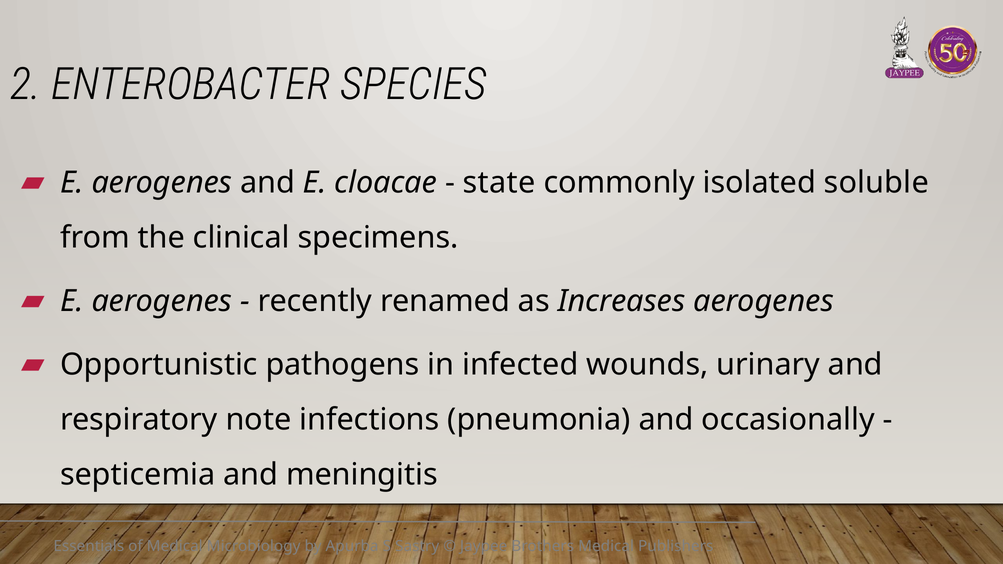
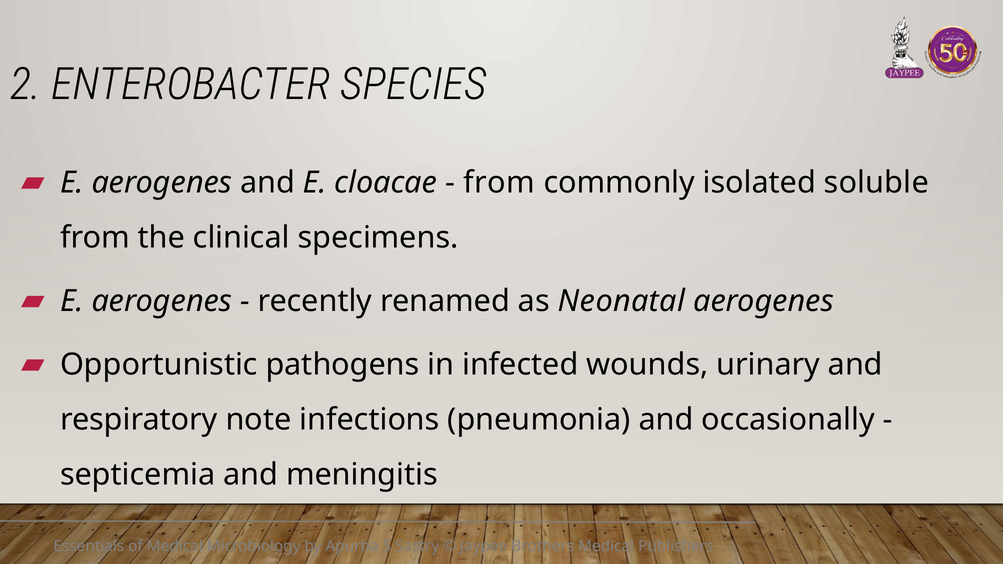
state at (499, 183): state -> from
Increases: Increases -> Neonatal
